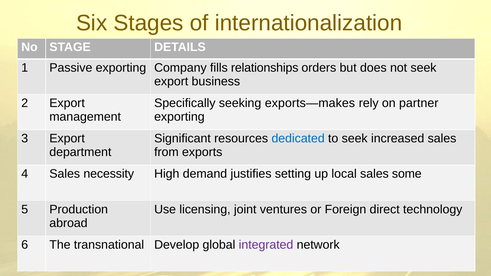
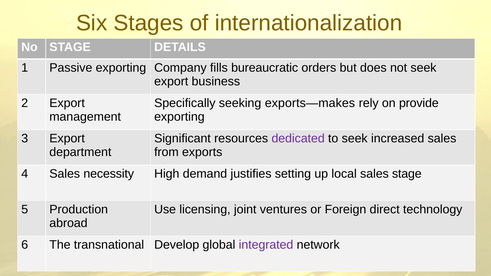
relationships: relationships -> bureaucratic
partner: partner -> provide
dedicated colour: blue -> purple
sales some: some -> stage
